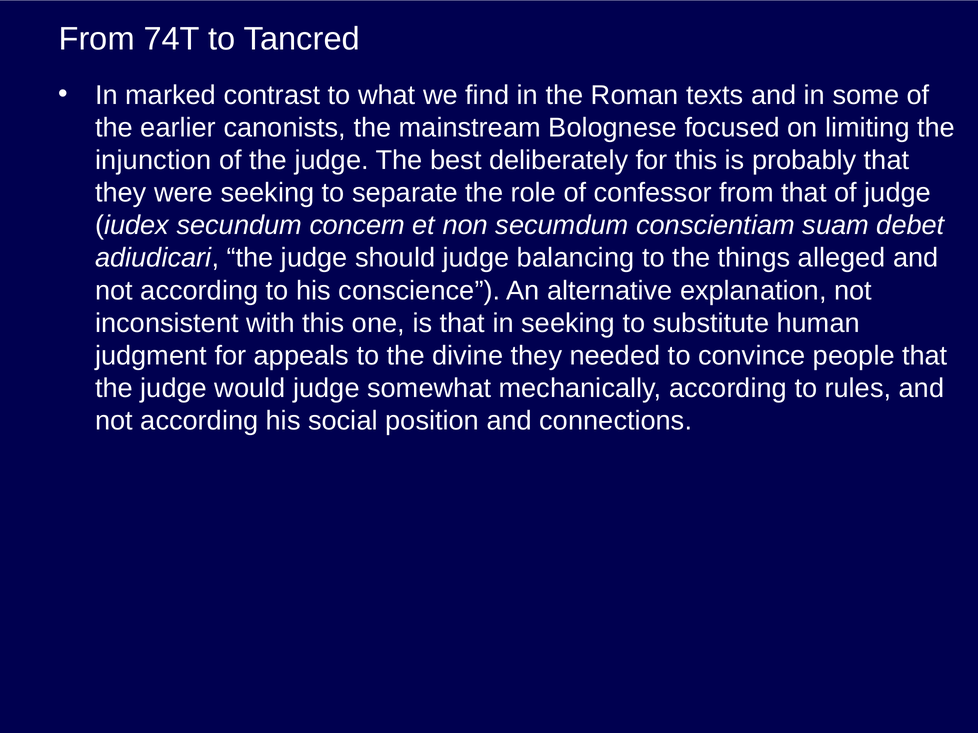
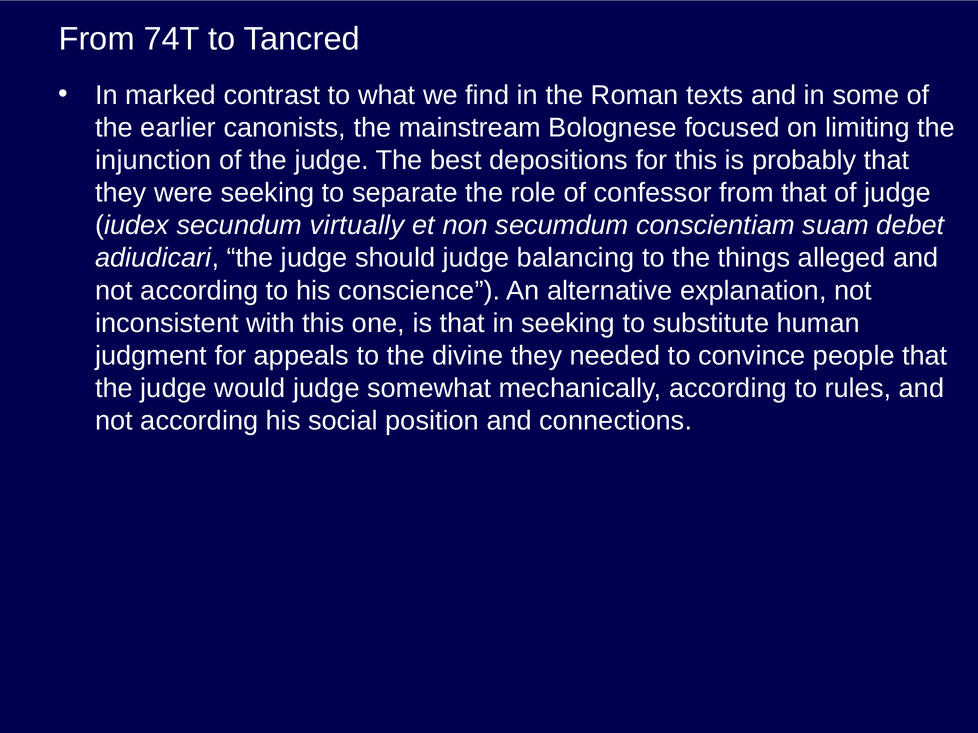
deliberately: deliberately -> depositions
concern: concern -> virtually
